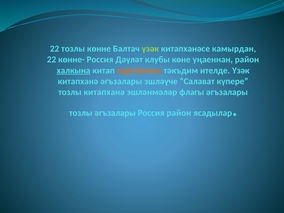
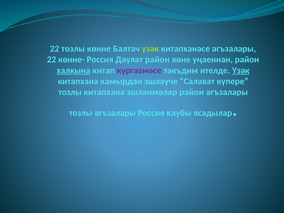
китапханәсе камырдан: камырдан -> әгъзалары
Дәүләт клубы: клубы -> район
күргәзмәсе colour: orange -> purple
Үзәк at (241, 70) underline: none -> present
китапханә әгъзалары: әгъзалары -> камырдан
эшләнмәләр флагы: флагы -> район
Россия район: район -> клубы
